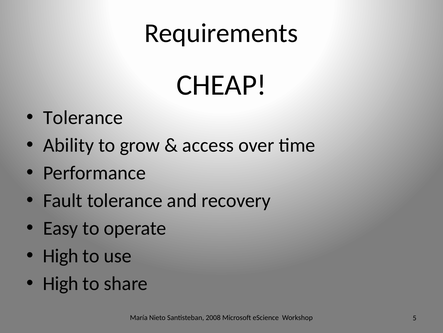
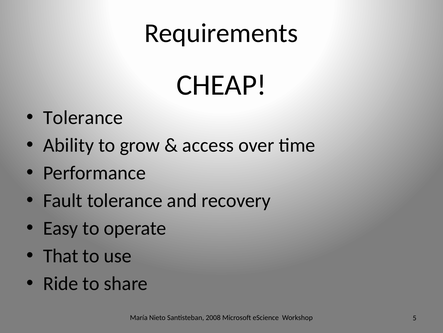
High at (61, 255): High -> That
High at (61, 283): High -> Ride
